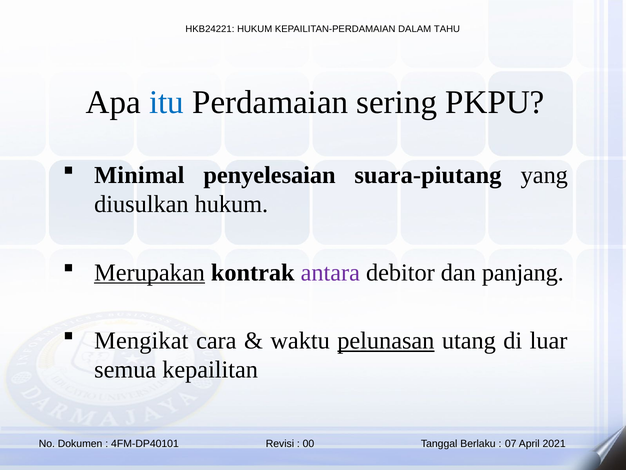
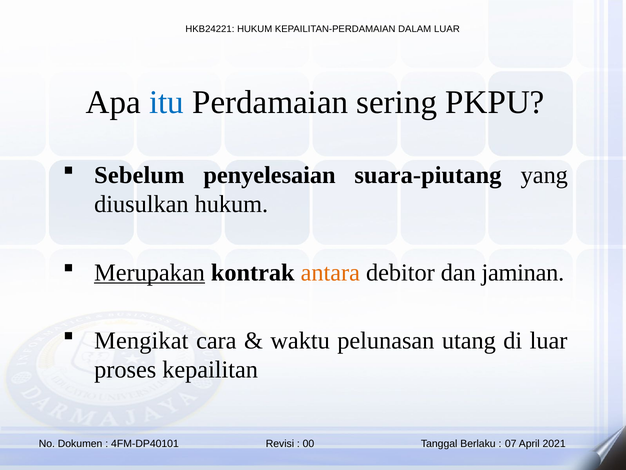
DALAM TAHU: TAHU -> LUAR
Minimal: Minimal -> Sebelum
antara colour: purple -> orange
panjang: panjang -> jaminan
pelunasan underline: present -> none
semua: semua -> proses
